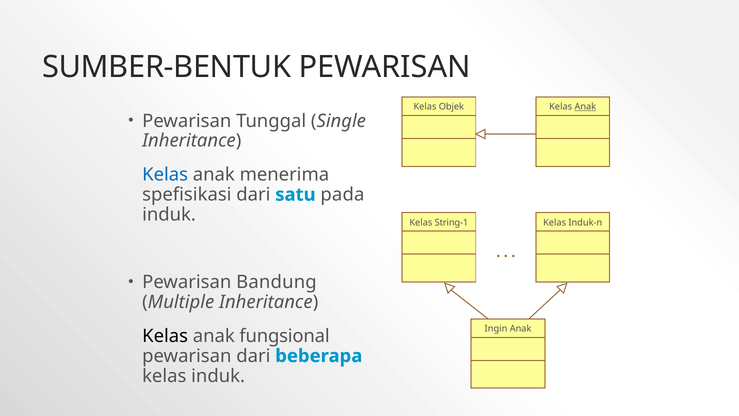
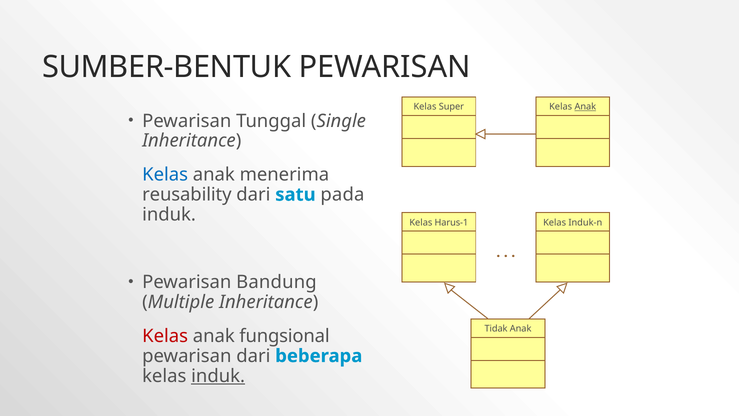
Objek: Objek -> Super
spefisikasi: spefisikasi -> reusability
String-1: String-1 -> Harus-1
Ingin: Ingin -> Tidak
Kelas at (165, 336) colour: black -> red
induk at (218, 376) underline: none -> present
